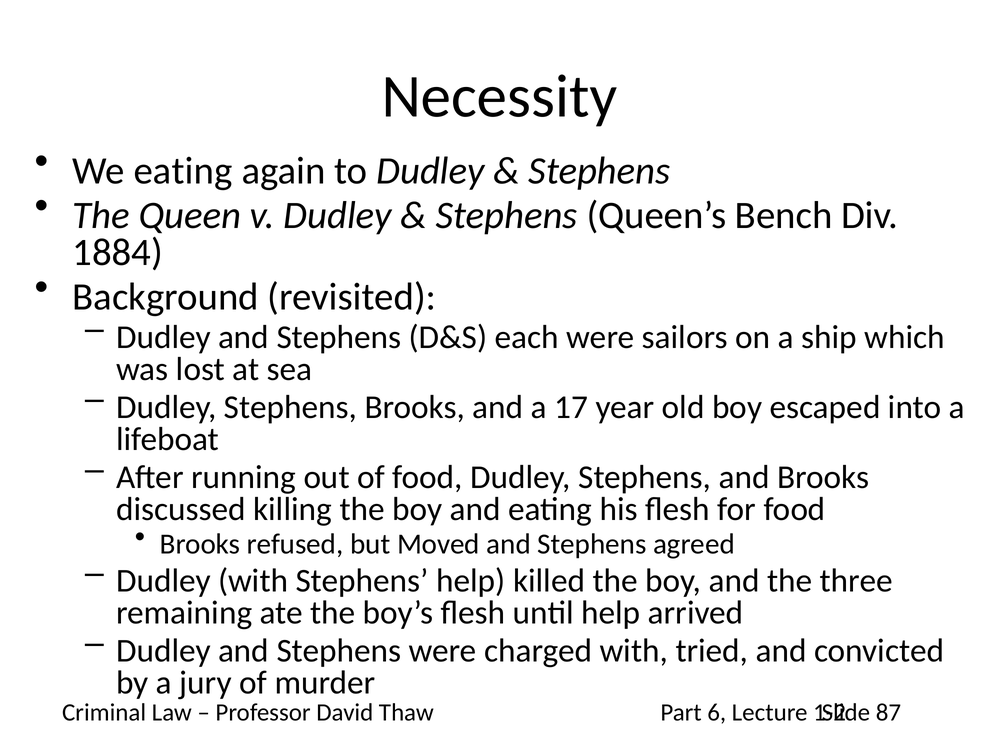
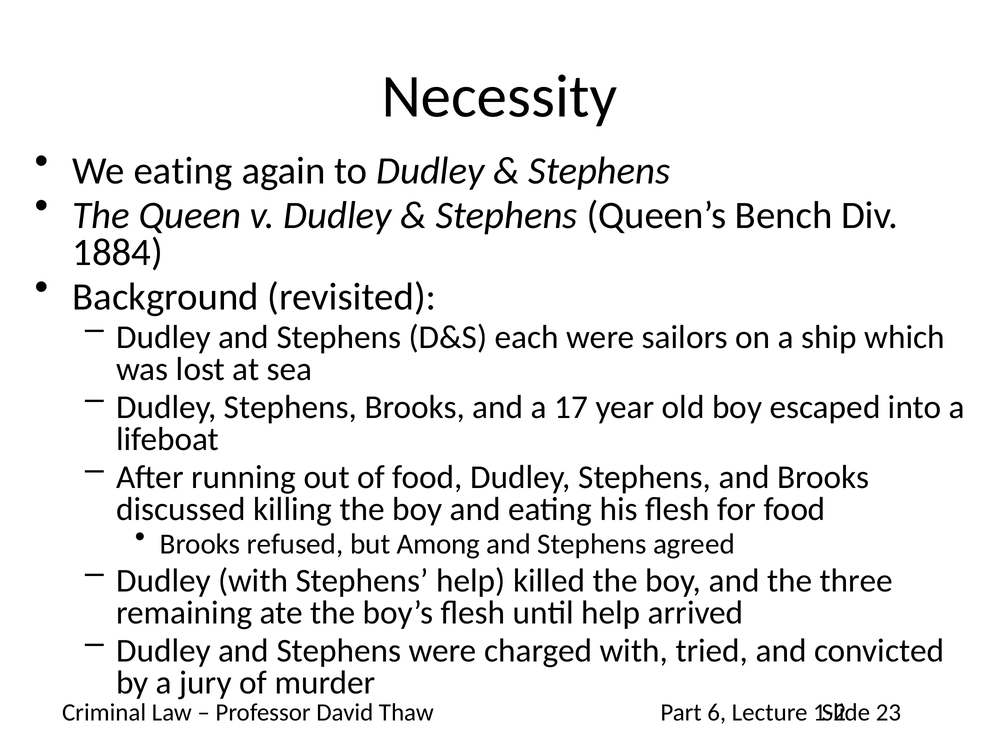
Moved: Moved -> Among
87: 87 -> 23
